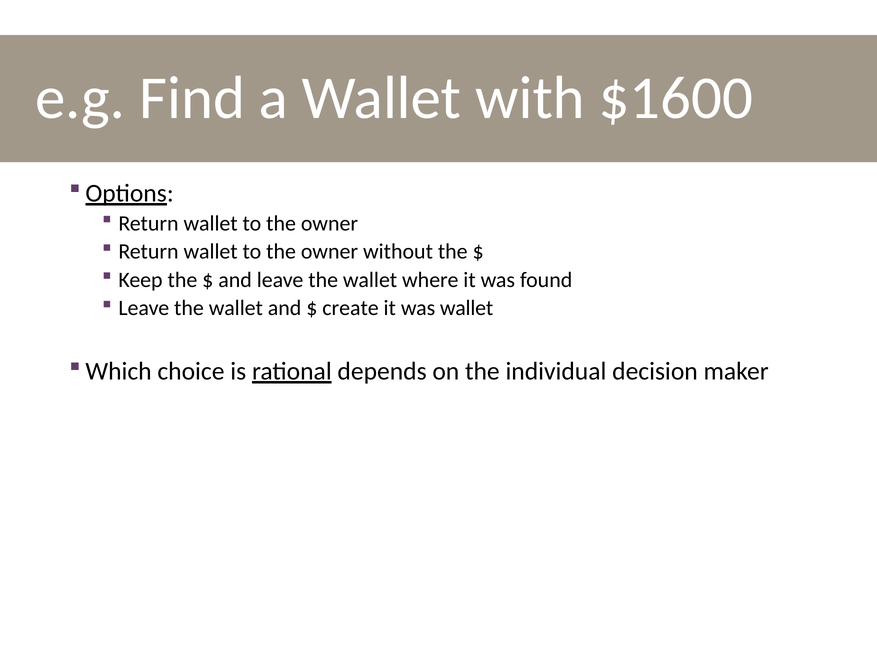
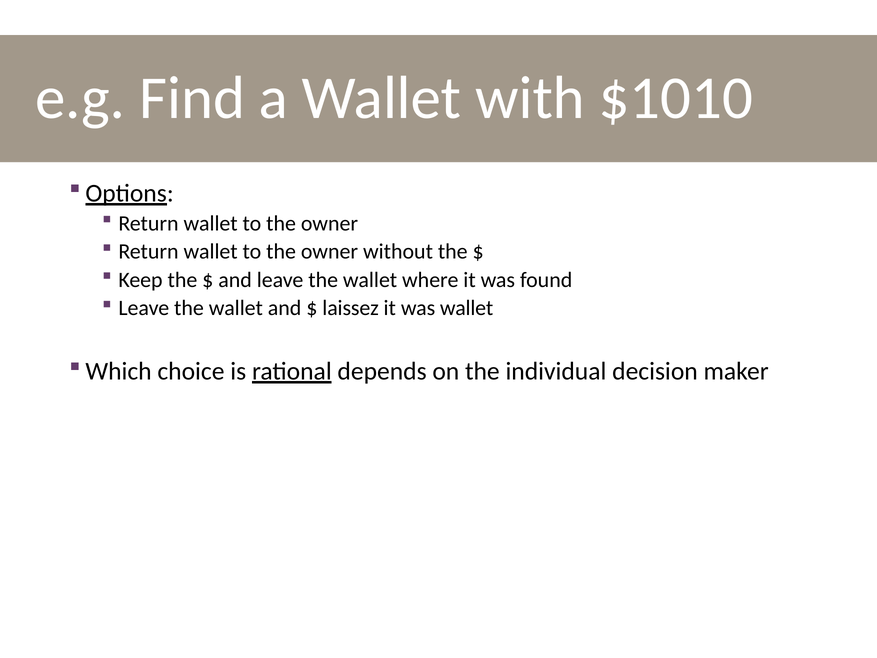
$1600: $1600 -> $1010
create: create -> laissez
